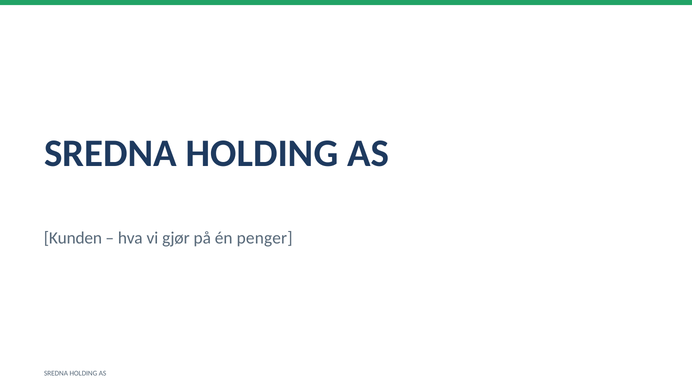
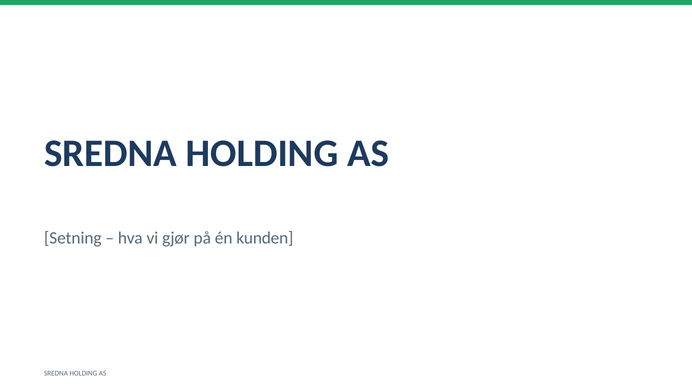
Kunden: Kunden -> Setning
penger: penger -> kunden
